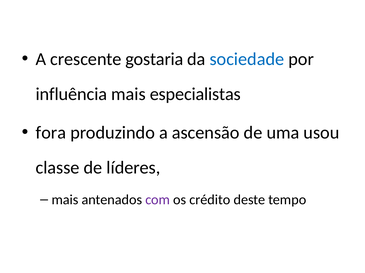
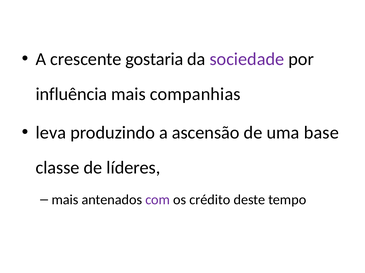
sociedade colour: blue -> purple
especialistas: especialistas -> companhias
fora: fora -> leva
usou: usou -> base
